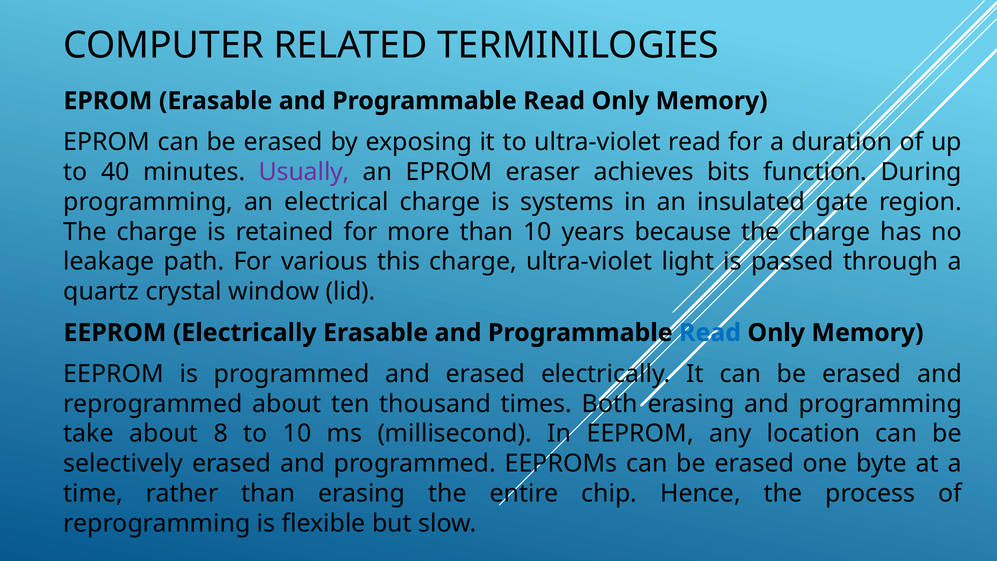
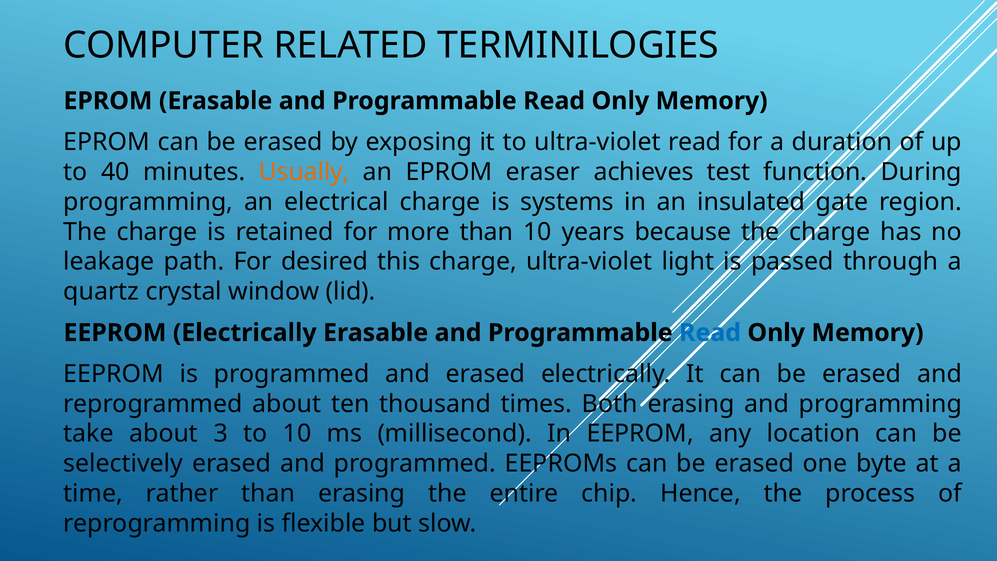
Usually colour: purple -> orange
bits: bits -> test
various: various -> desired
8: 8 -> 3
